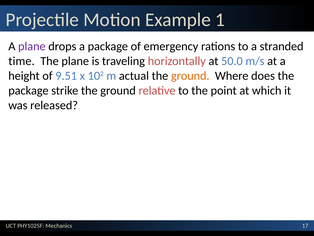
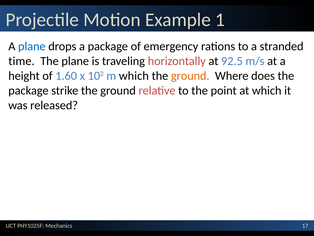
plane at (32, 46) colour: purple -> blue
50.0: 50.0 -> 92.5
9.51: 9.51 -> 1.60
m actual: actual -> which
